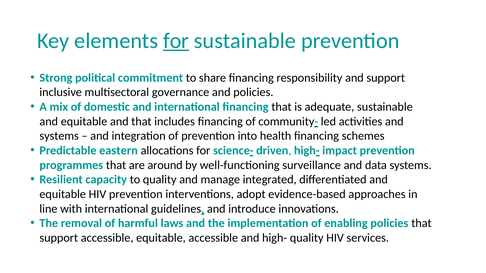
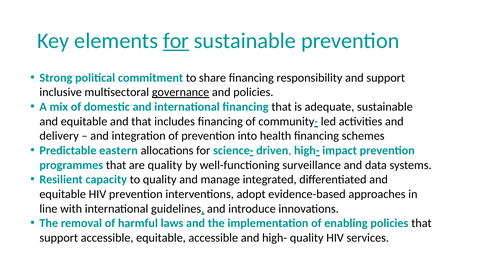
governance underline: none -> present
systems at (59, 136): systems -> delivery
are around: around -> quality
